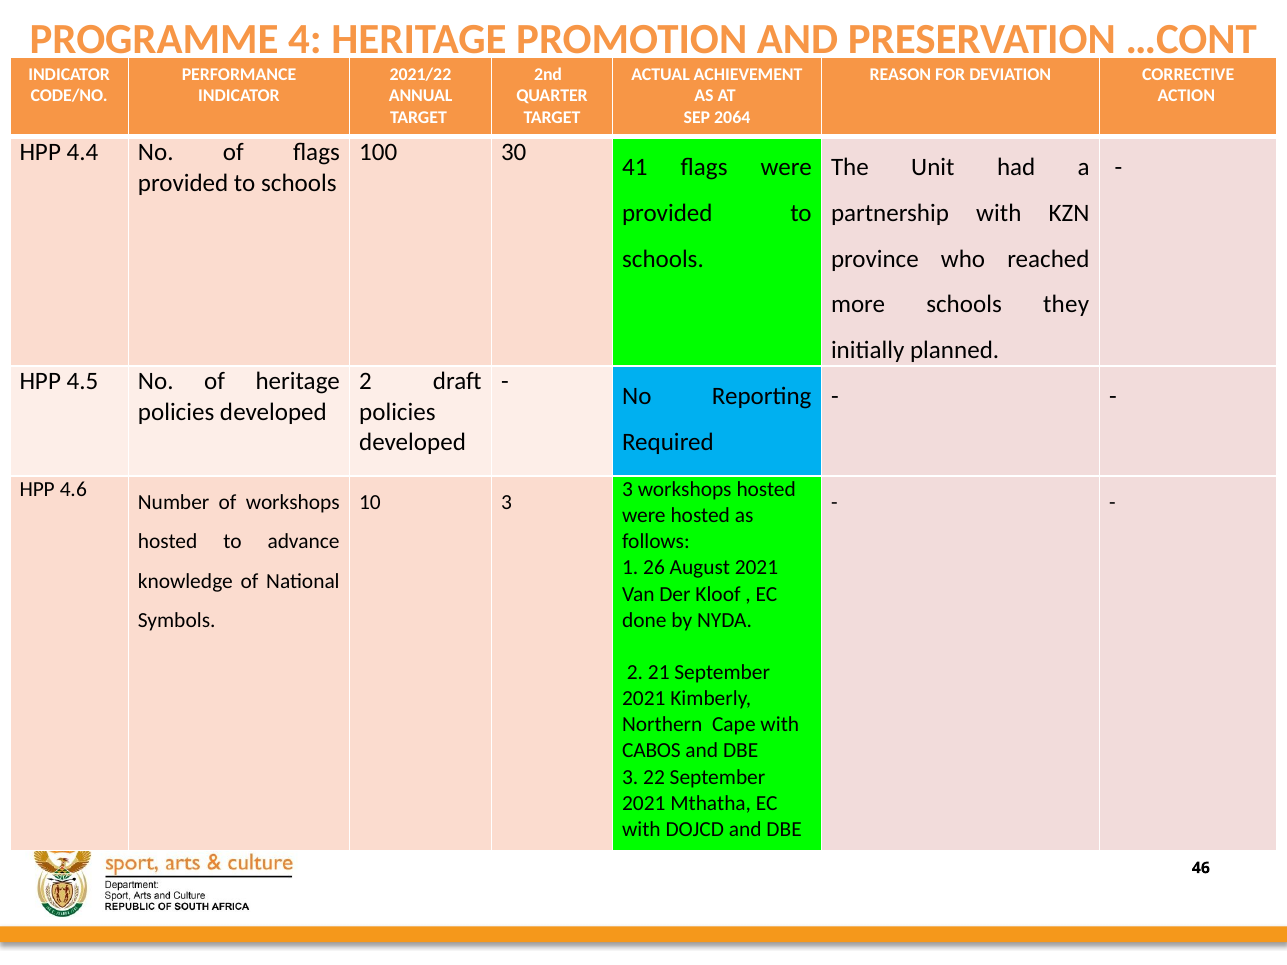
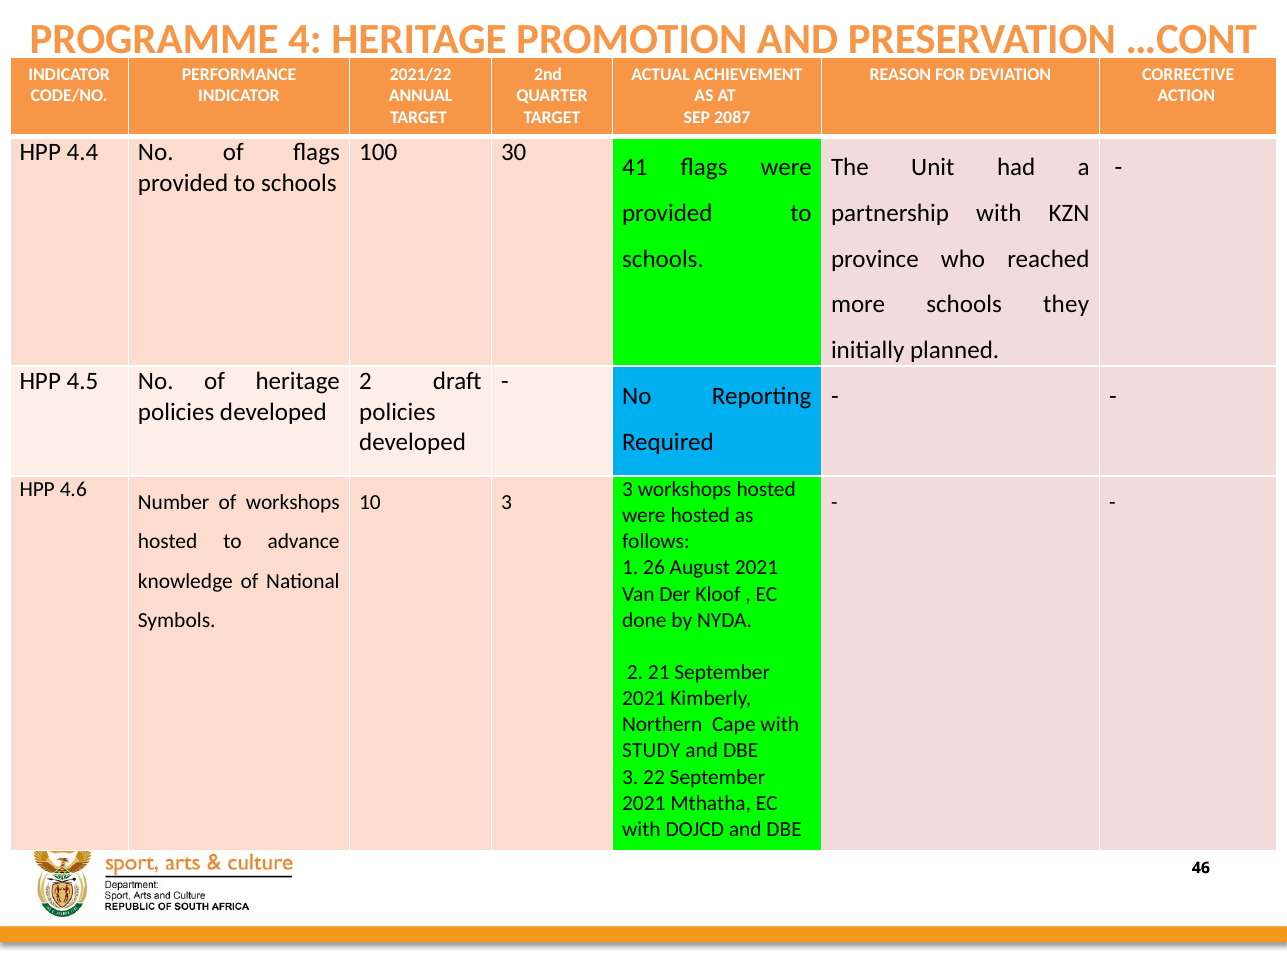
2064: 2064 -> 2087
CABOS: CABOS -> STUDY
